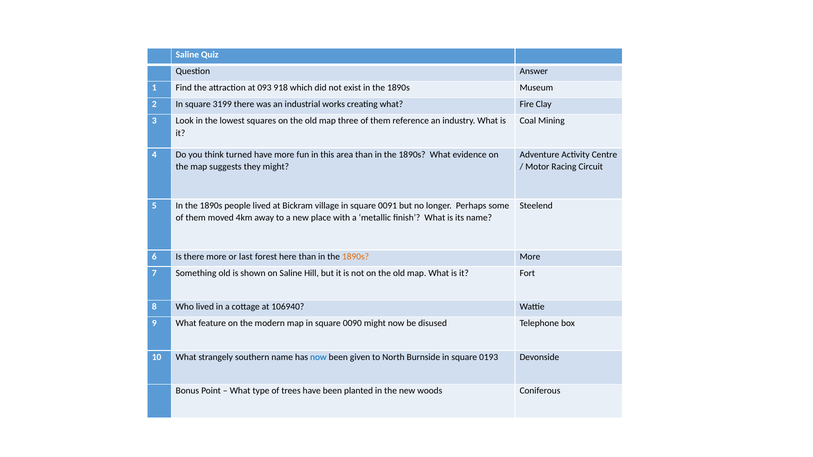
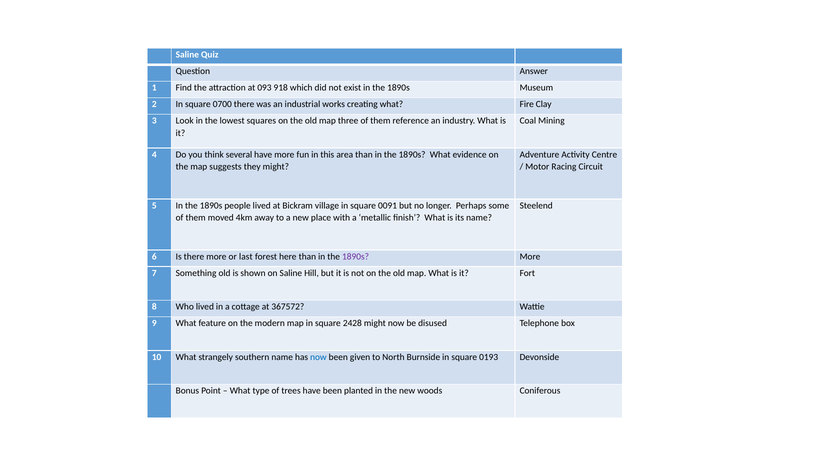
3199: 3199 -> 0700
turned: turned -> several
1890s at (356, 257) colour: orange -> purple
106940: 106940 -> 367572
0090: 0090 -> 2428
